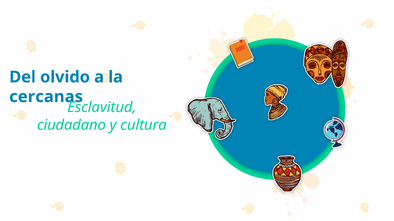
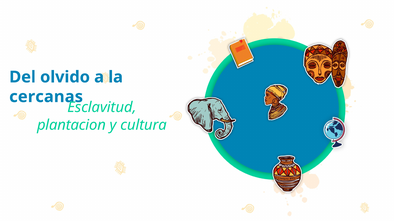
ciudadano: ciudadano -> plantacion
